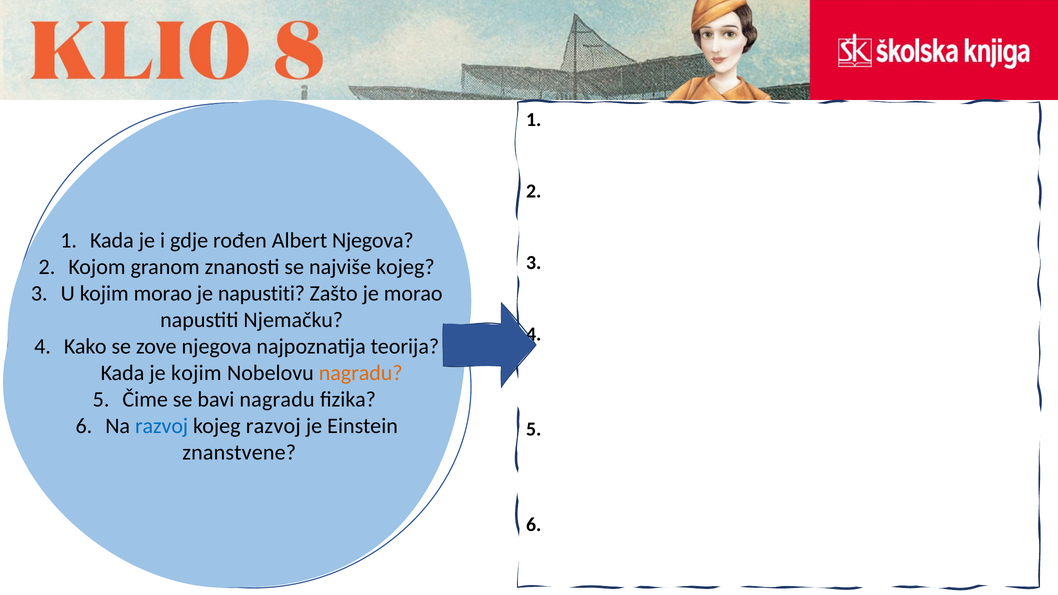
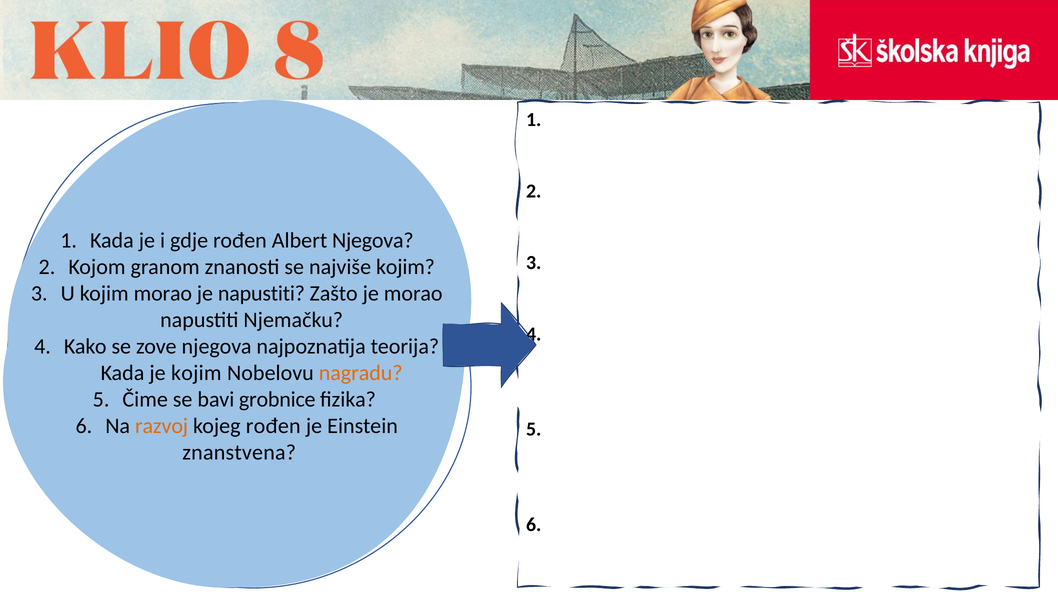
najviše kojeg: kojeg -> kojim
bavi nagradu: nagradu -> grobnice
razvoj at (162, 426) colour: blue -> orange
kojeg razvoj: razvoj -> rođen
znanstvene: znanstvene -> znanstvena
